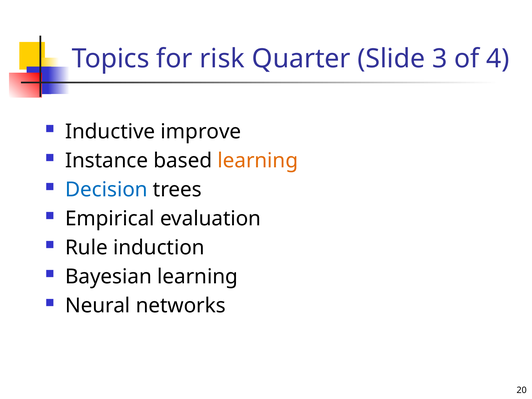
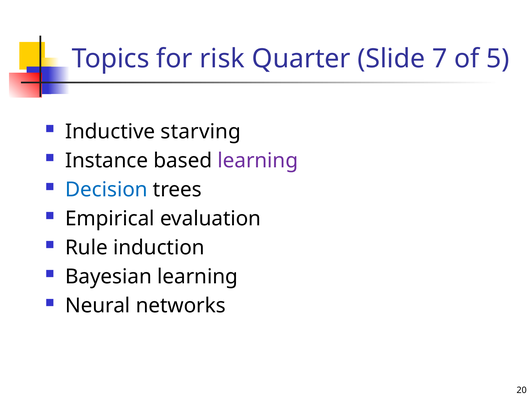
3: 3 -> 7
4: 4 -> 5
improve: improve -> starving
learning at (258, 161) colour: orange -> purple
